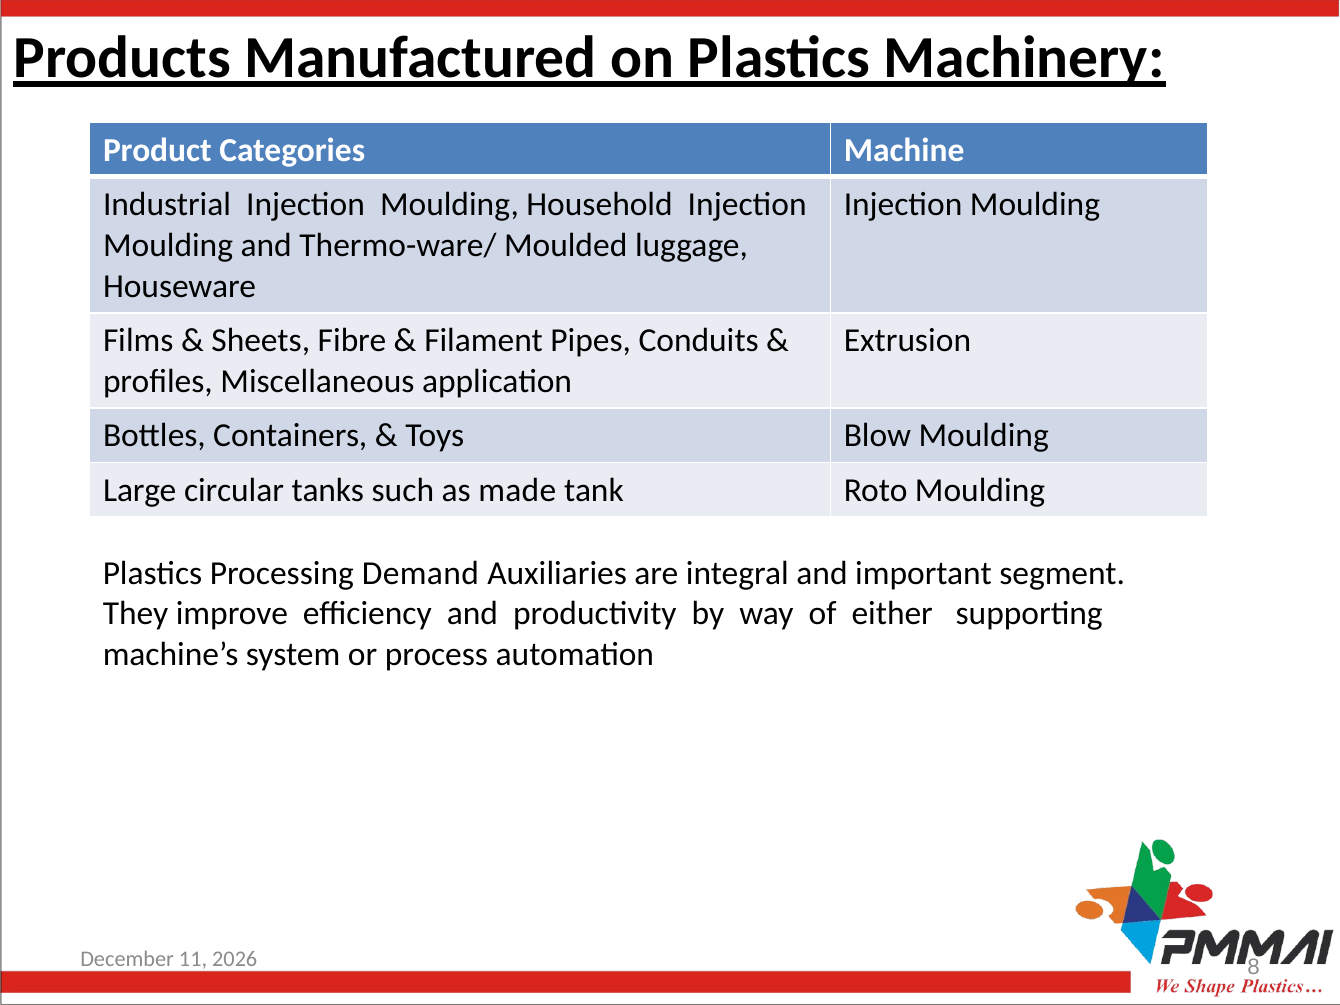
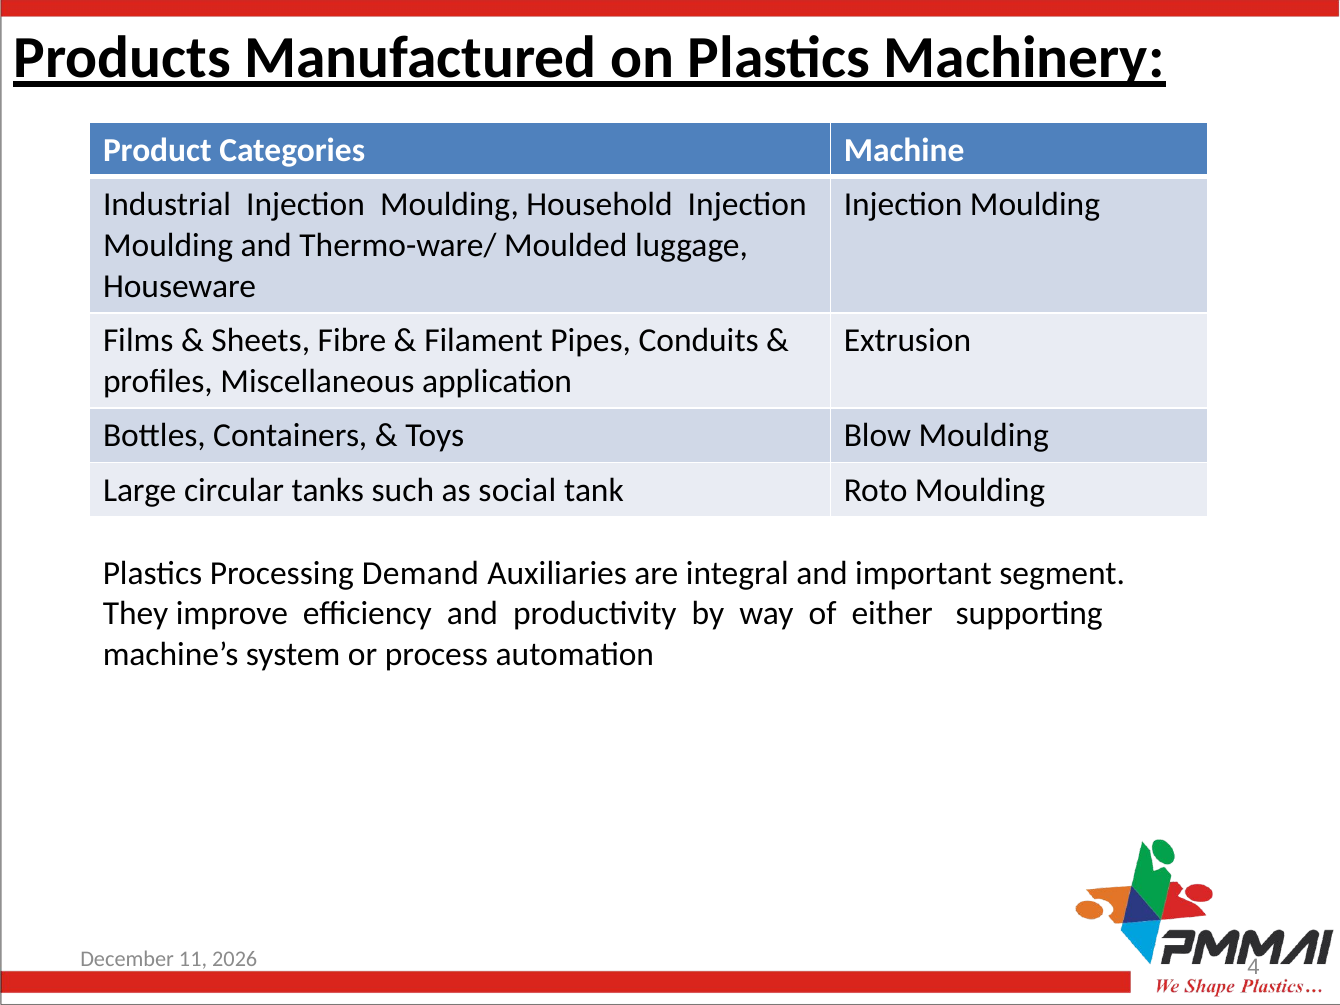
made: made -> social
8: 8 -> 4
